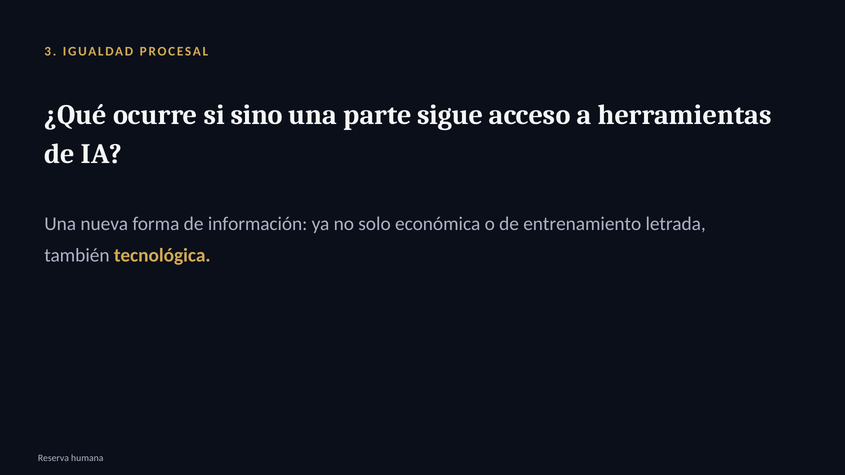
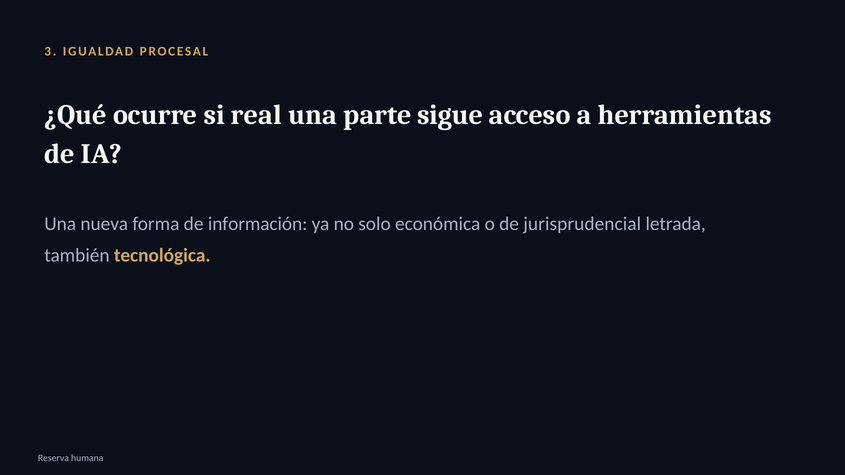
sino: sino -> real
entrenamiento: entrenamiento -> jurisprudencial
